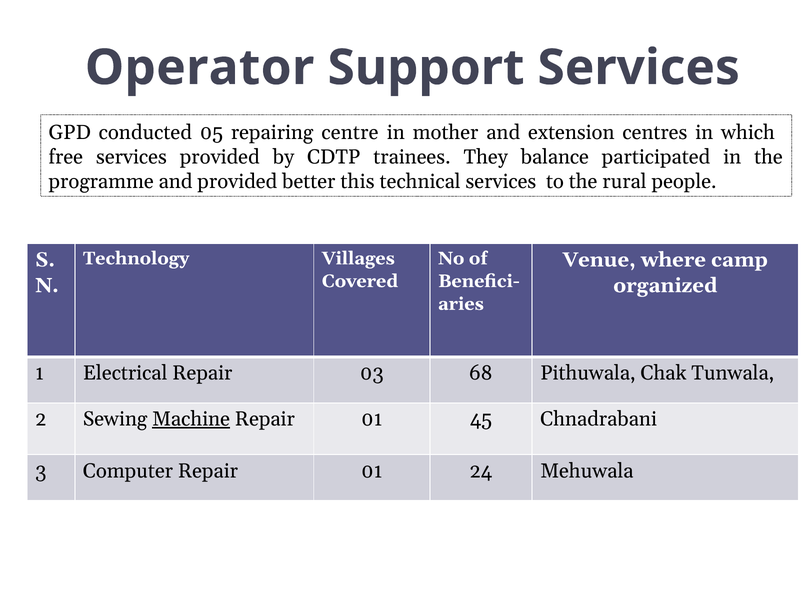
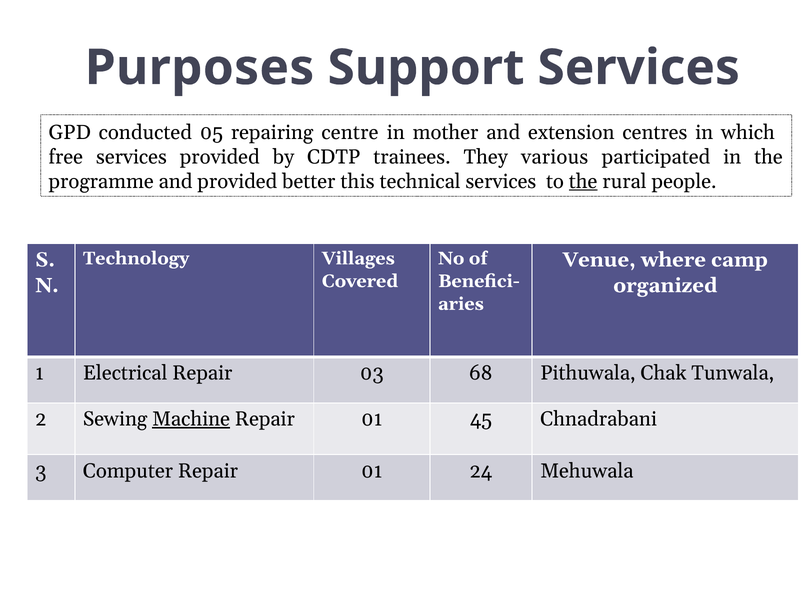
Operator: Operator -> Purposes
balance: balance -> various
the at (583, 181) underline: none -> present
